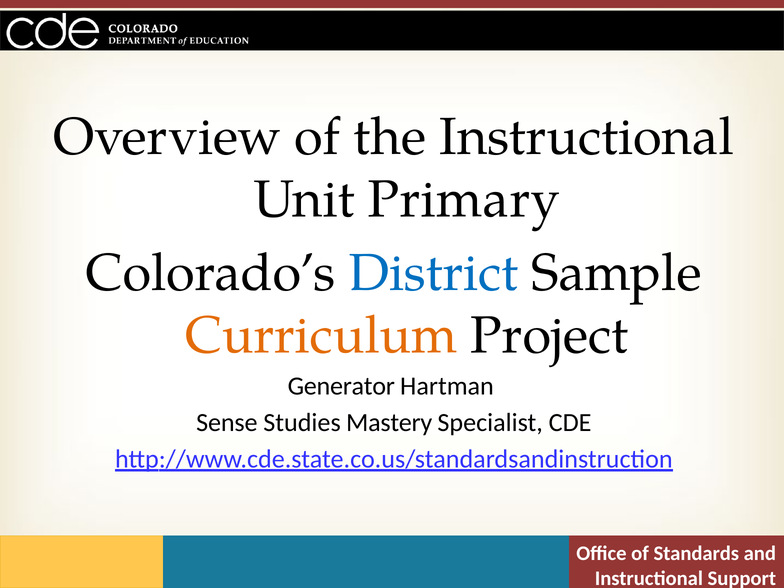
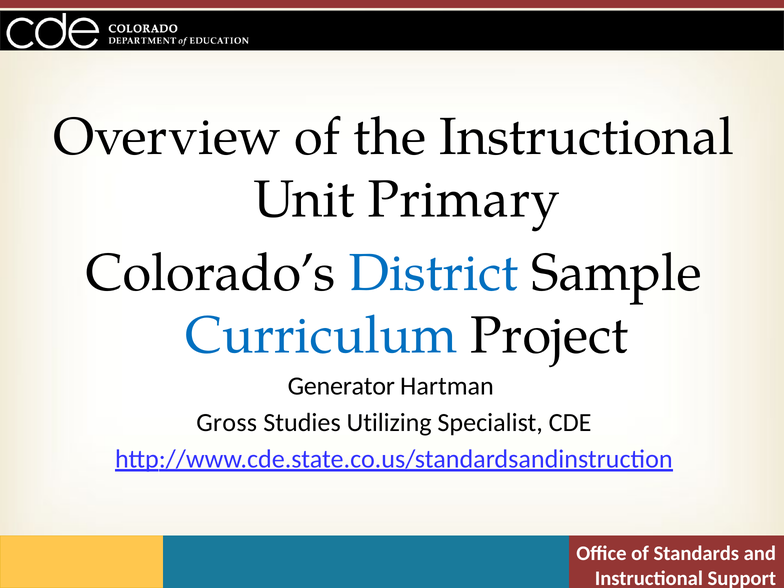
Curriculum colour: orange -> blue
Sense: Sense -> Gross
Mastery: Mastery -> Utilizing
